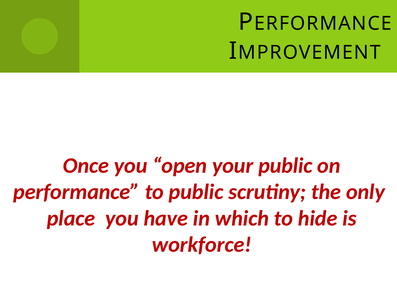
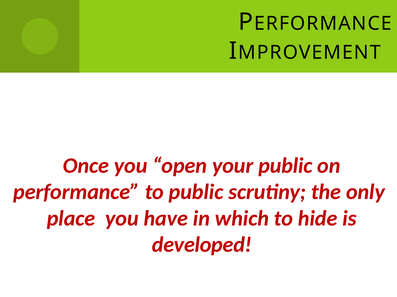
workforce: workforce -> developed
